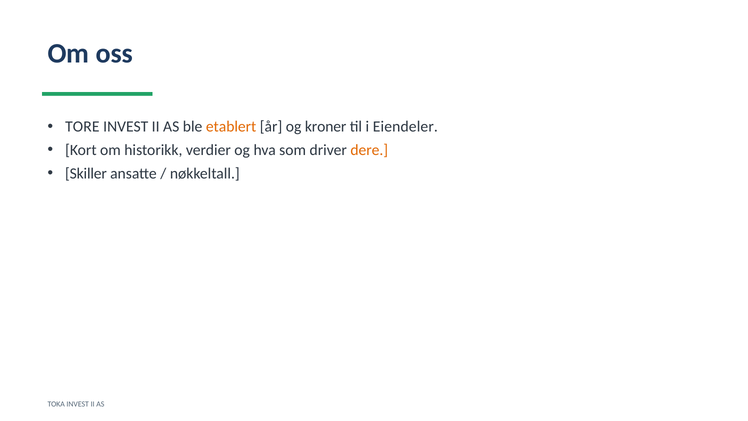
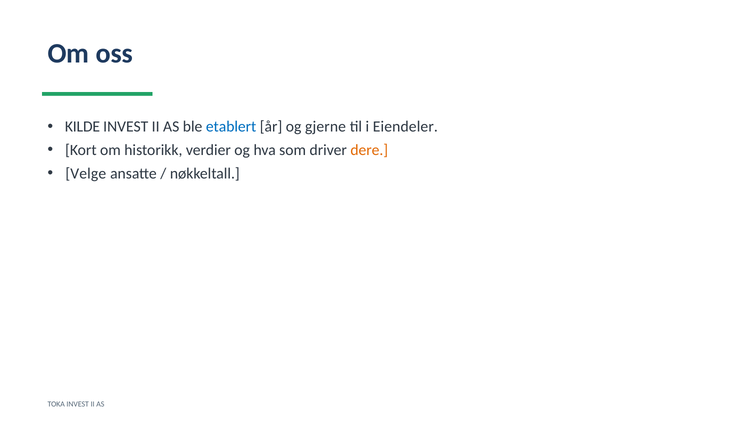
TORE: TORE -> KILDE
etablert colour: orange -> blue
kroner: kroner -> gjerne
Skiller: Skiller -> Velge
